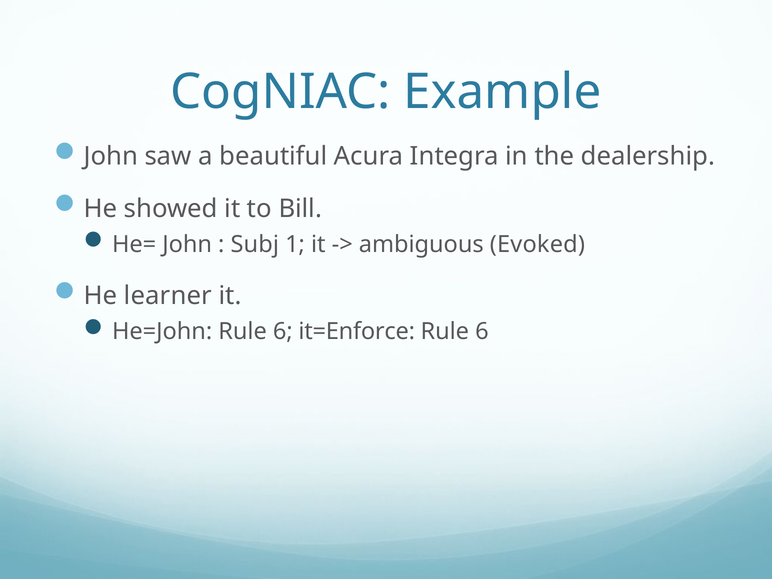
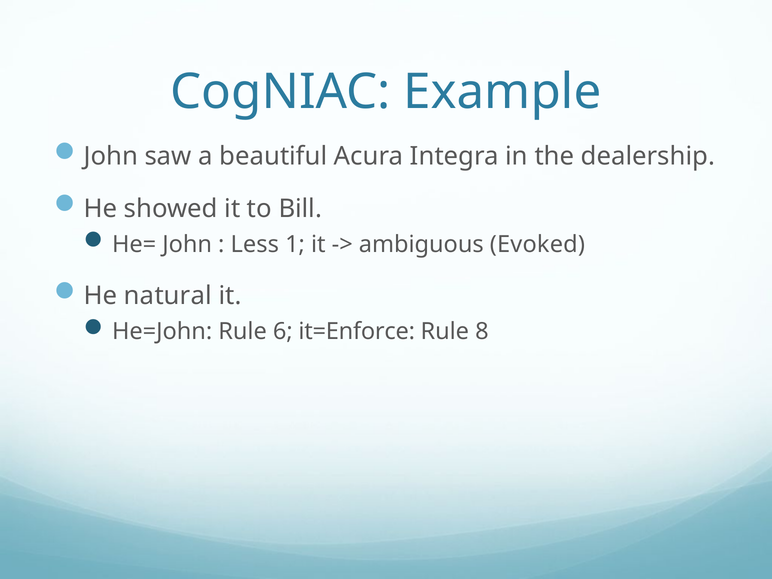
Subj: Subj -> Less
learner: learner -> natural
6 at (482, 332): 6 -> 8
